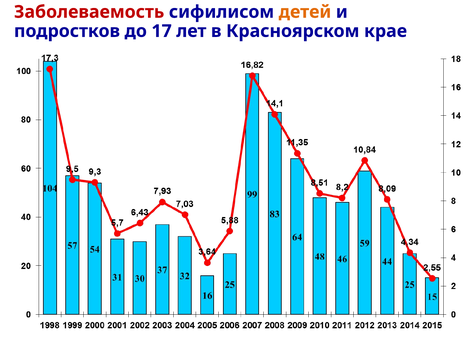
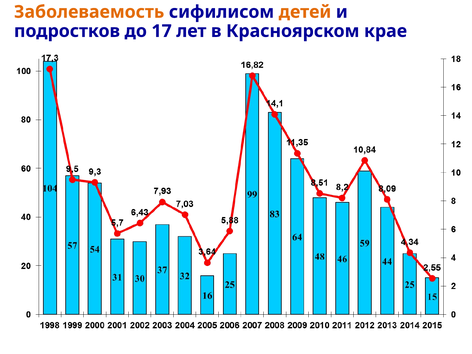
Заболеваемость colour: red -> orange
